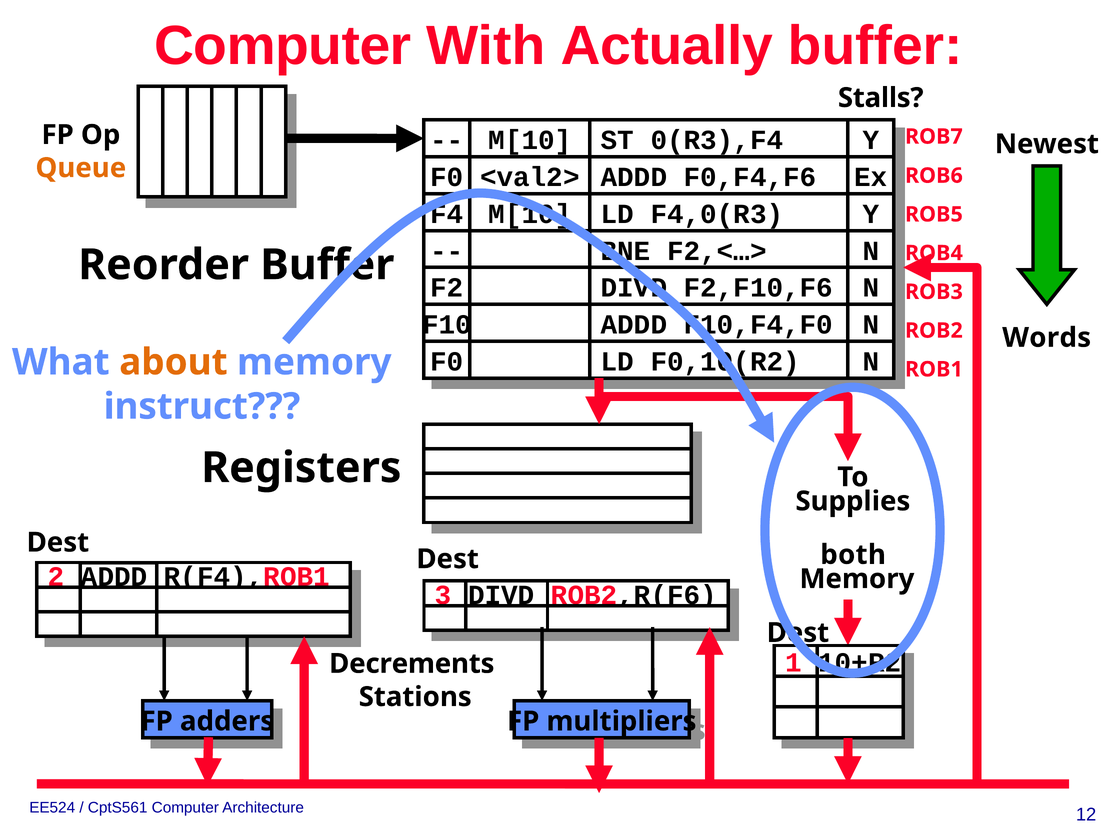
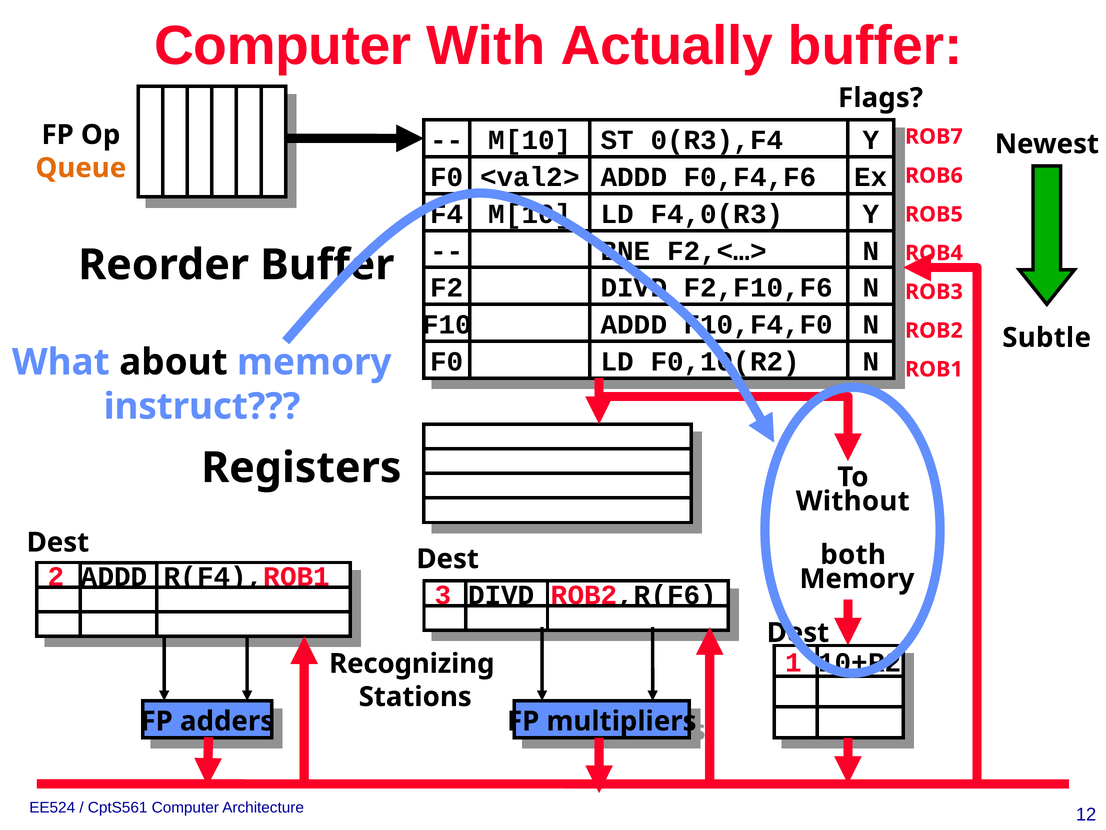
Stalls: Stalls -> Flags
Words: Words -> Subtle
about colour: orange -> black
Supplies: Supplies -> Without
Decrements: Decrements -> Recognizing
